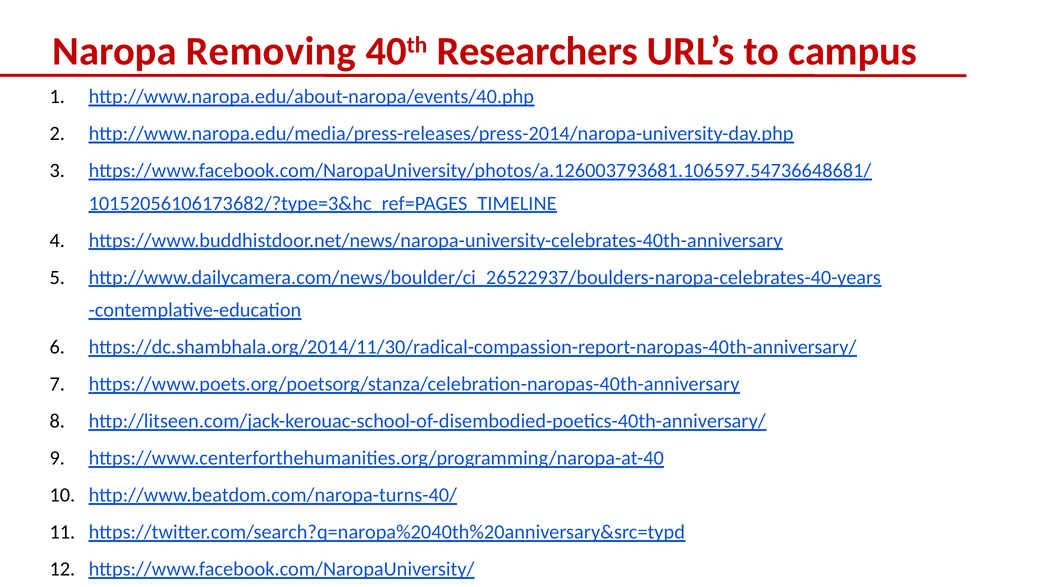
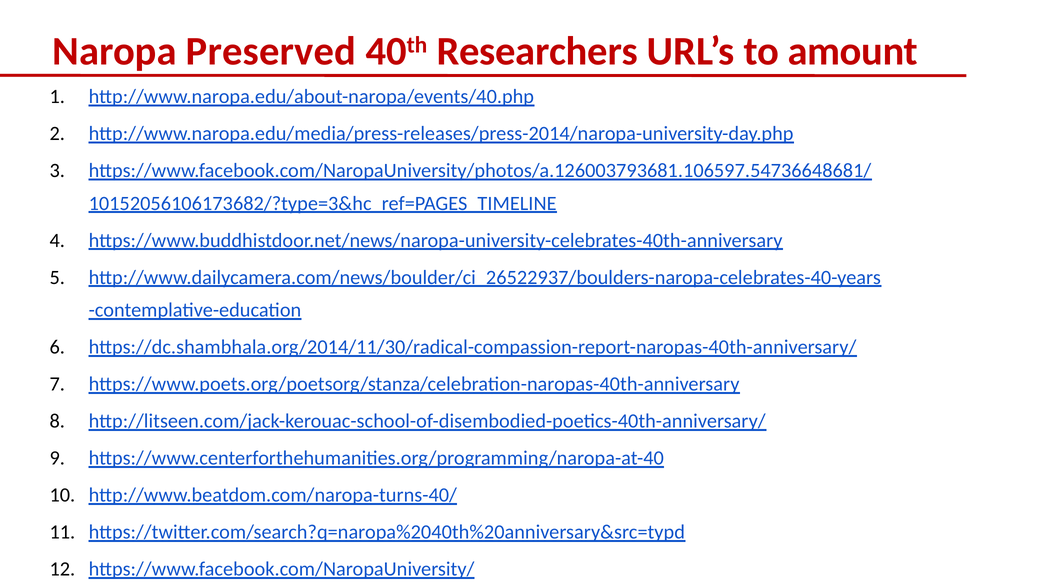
Removing: Removing -> Preserved
campus: campus -> amount
